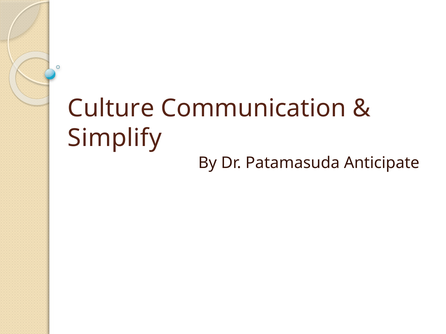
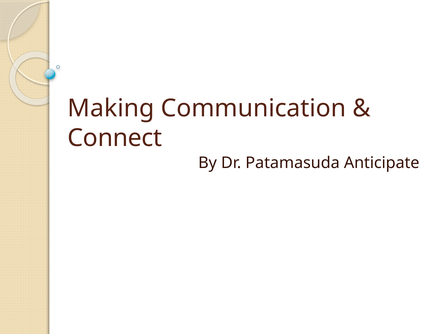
Culture: Culture -> Making
Simplify: Simplify -> Connect
